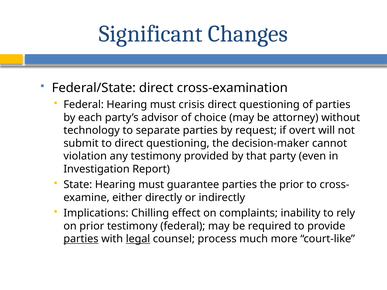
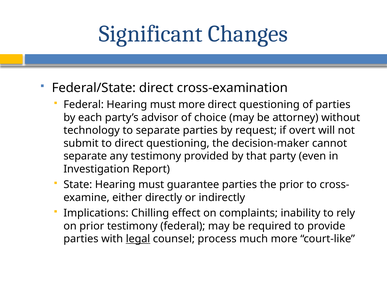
must crisis: crisis -> more
violation at (85, 156): violation -> separate
parties at (81, 239) underline: present -> none
